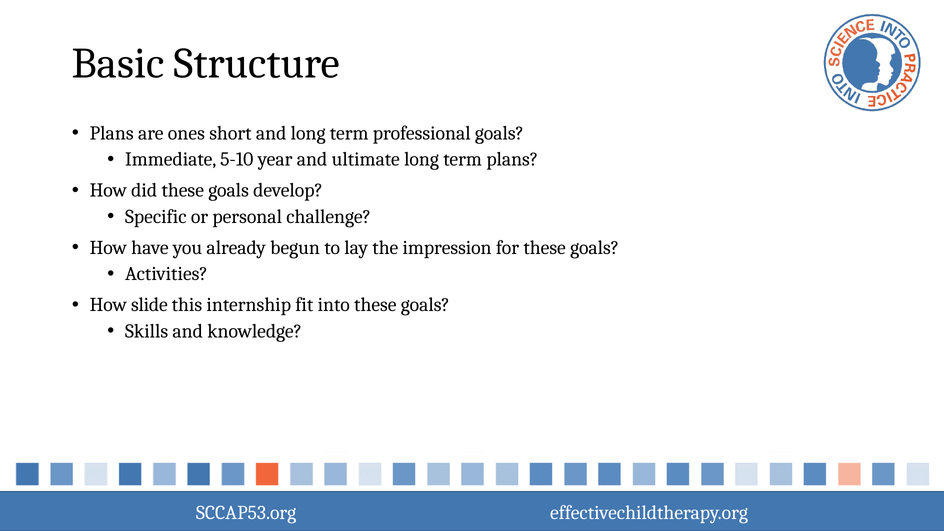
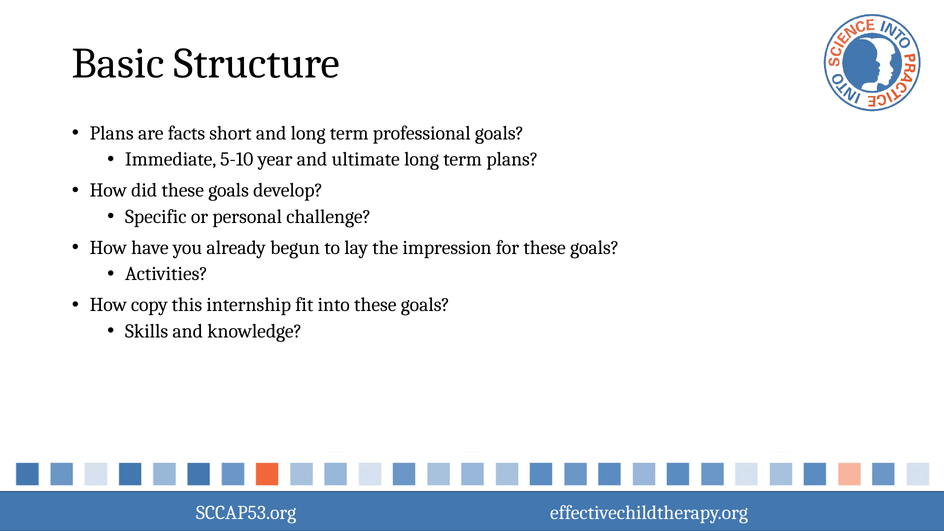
ones: ones -> facts
slide: slide -> copy
